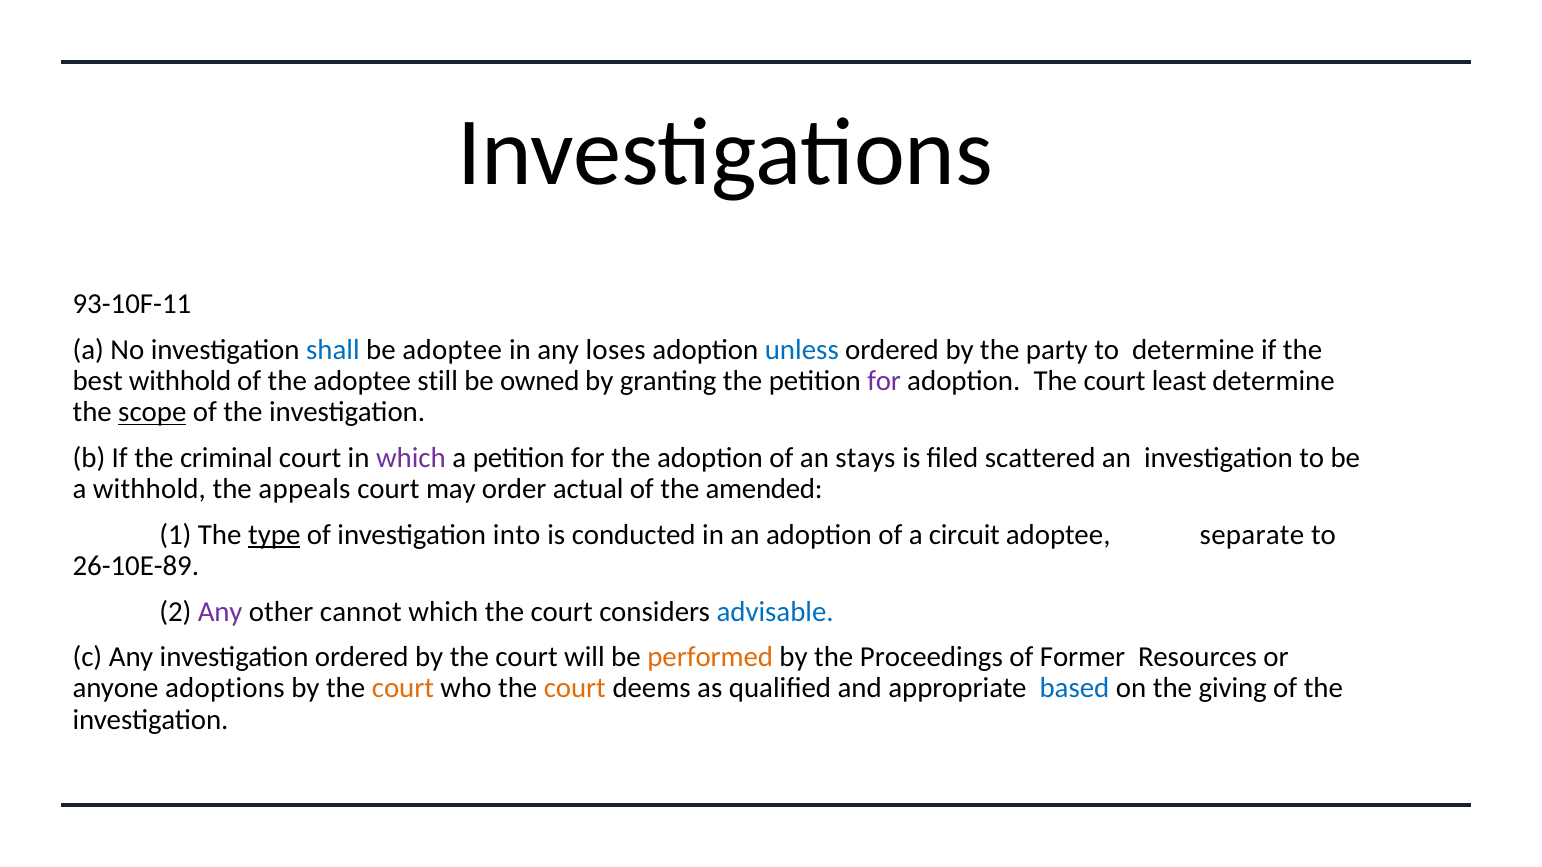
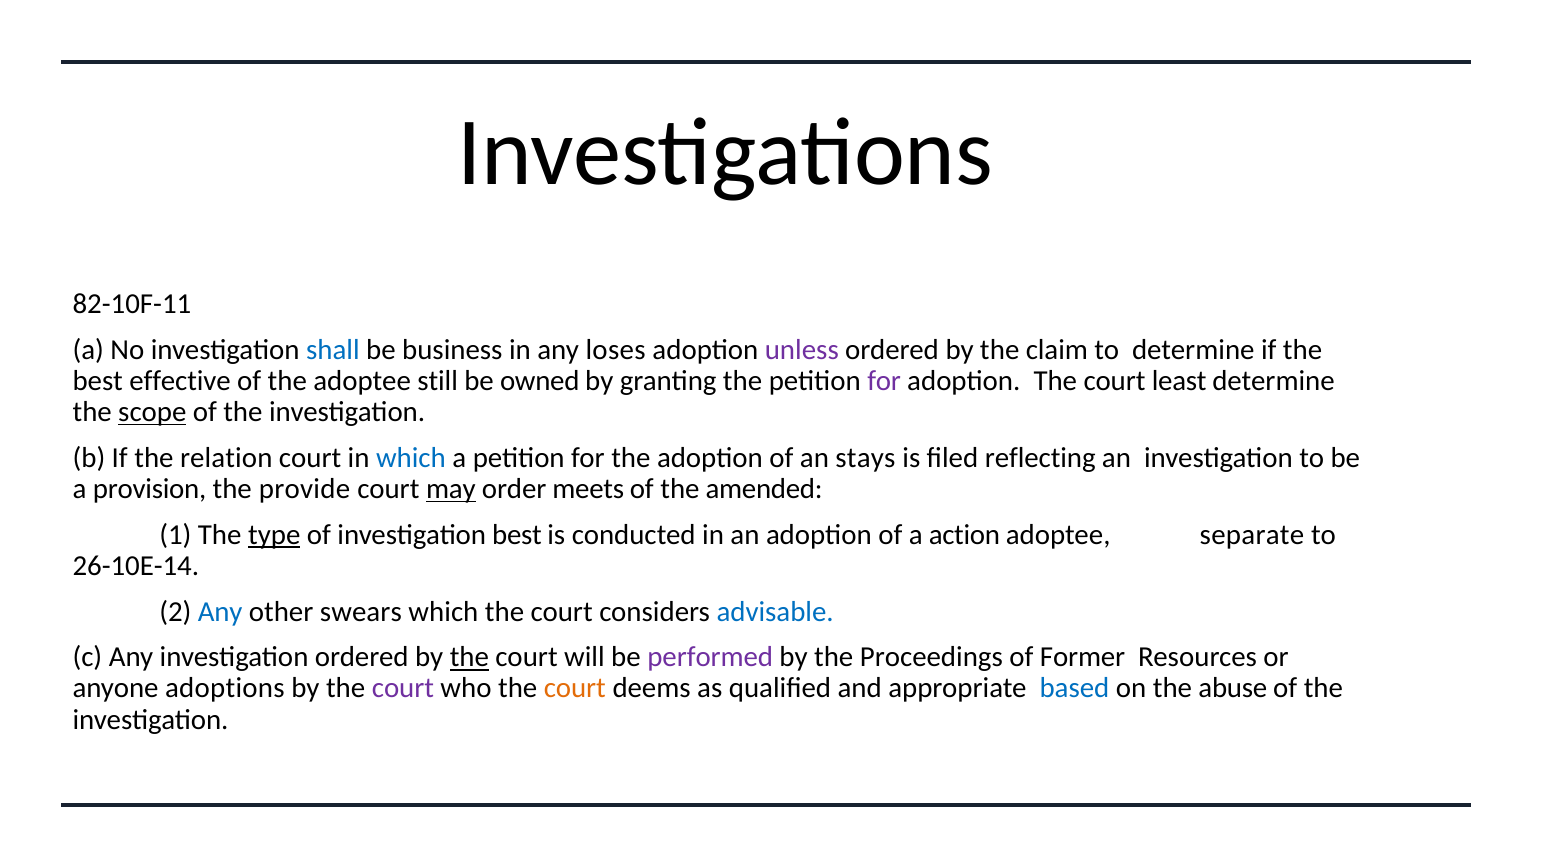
93-10F-11: 93-10F-11 -> 82-10F-11
be adoptee: adoptee -> business
unless colour: blue -> purple
party: party -> claim
best withhold: withhold -> effective
criminal: criminal -> relation
which at (411, 458) colour: purple -> blue
scattered: scattered -> reflecting
a withhold: withhold -> provision
appeals: appeals -> provide
may underline: none -> present
actual: actual -> meets
investigation into: into -> best
circuit: circuit -> action
26-10E-89: 26-10E-89 -> 26-10E-14
Any at (220, 612) colour: purple -> blue
cannot: cannot -> swears
the at (469, 657) underline: none -> present
performed colour: orange -> purple
court at (403, 689) colour: orange -> purple
giving: giving -> abuse
